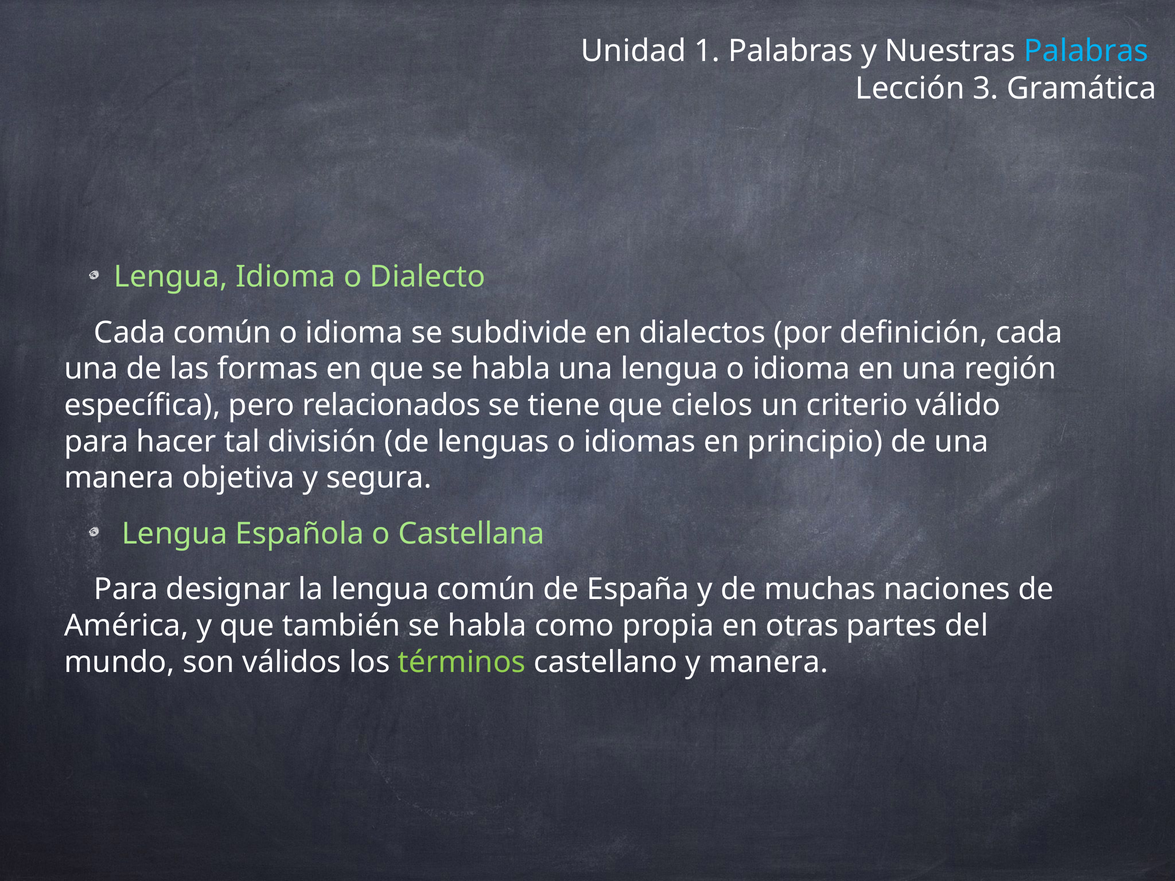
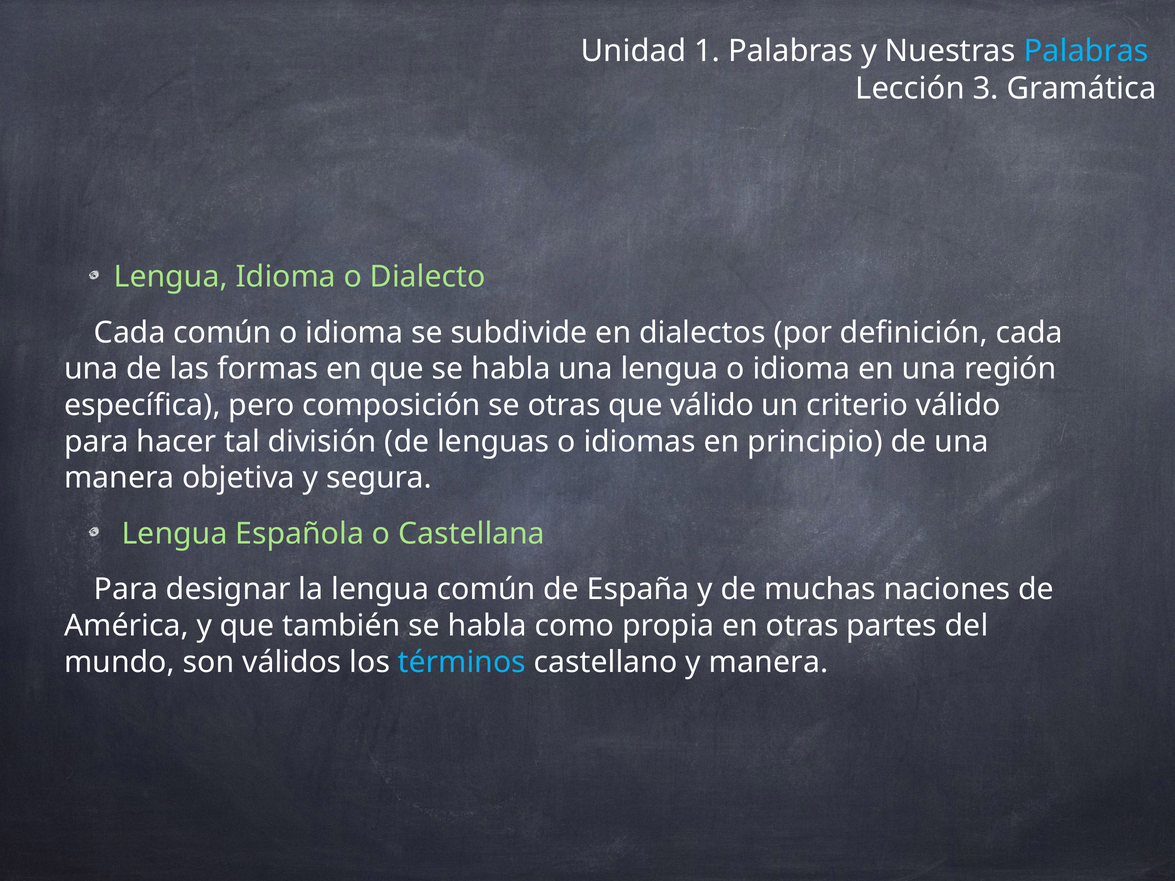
relacionados: relacionados -> composición
se tiene: tiene -> otras
que cielos: cielos -> válido
términos colour: light green -> light blue
